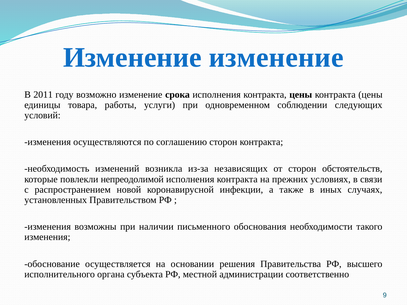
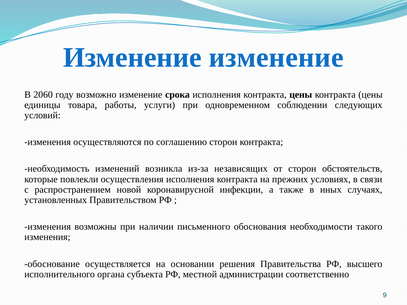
2011: 2011 -> 2060
непреодолимой: непреодолимой -> осуществления
